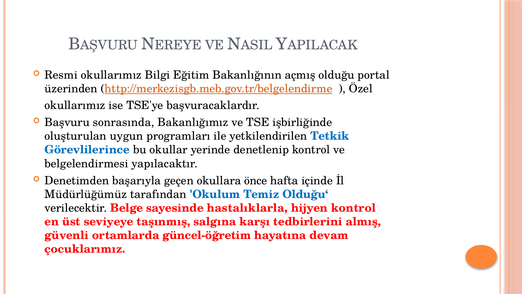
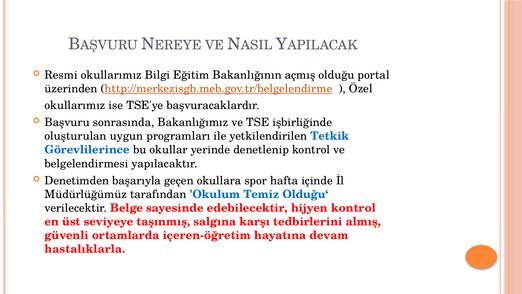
önce: önce -> spor
hastalıklarla: hastalıklarla -> edebilecektir
güncel-öğretim: güncel-öğretim -> içeren-öğretim
çocuklarımız: çocuklarımız -> hastalıklarla
